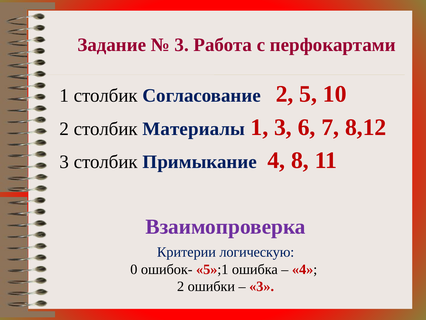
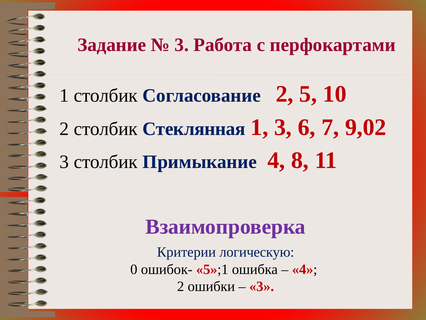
Материалы: Материалы -> Стеклянная
8,12: 8,12 -> 9,02
